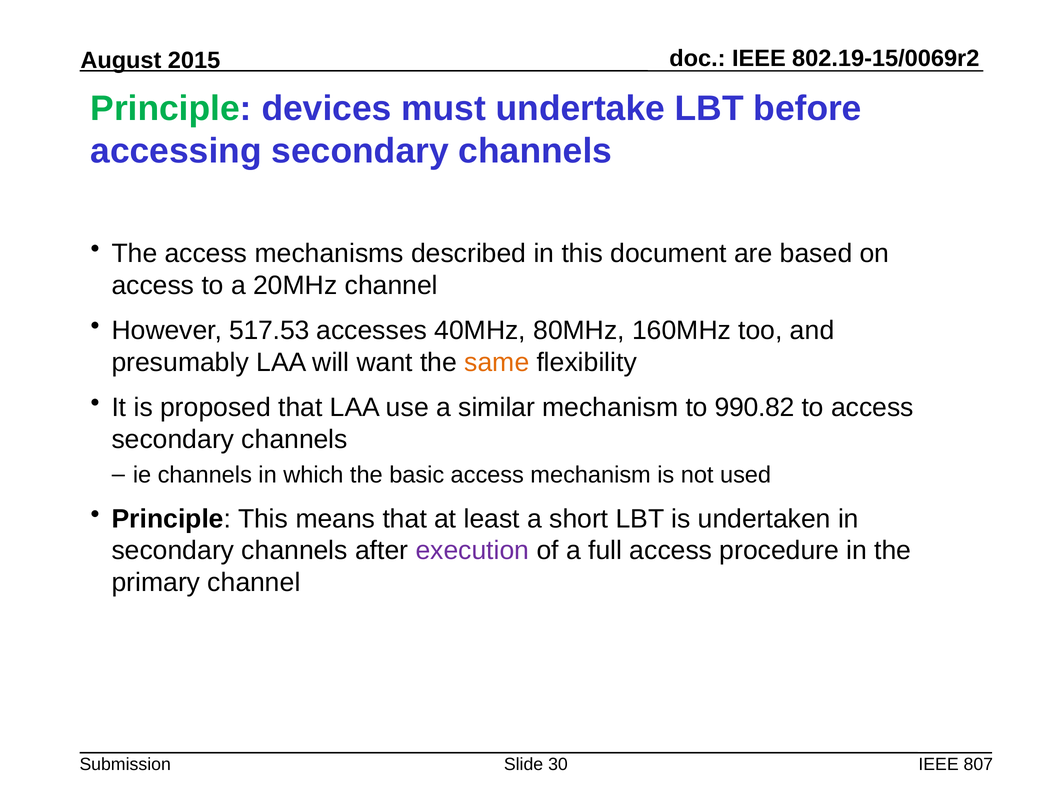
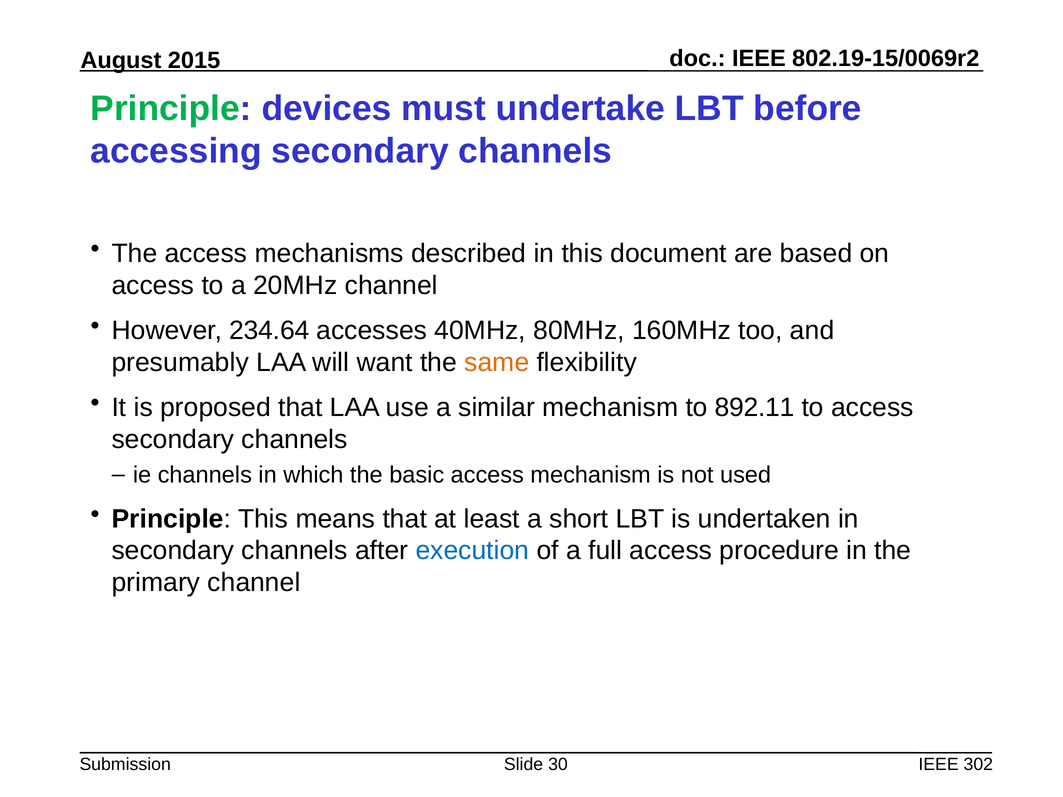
517.53: 517.53 -> 234.64
990.82: 990.82 -> 892.11
execution colour: purple -> blue
807: 807 -> 302
